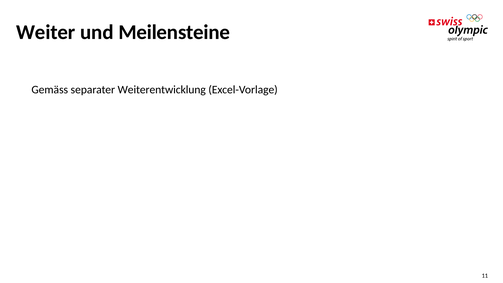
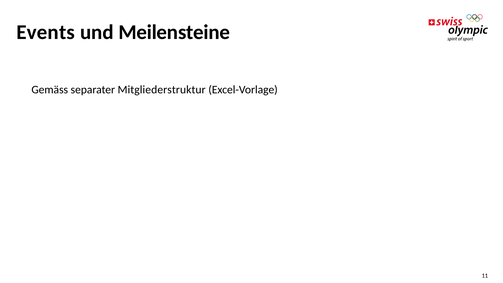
Weiter: Weiter -> Events
Weiterentwicklung: Weiterentwicklung -> Mitgliederstruktur
